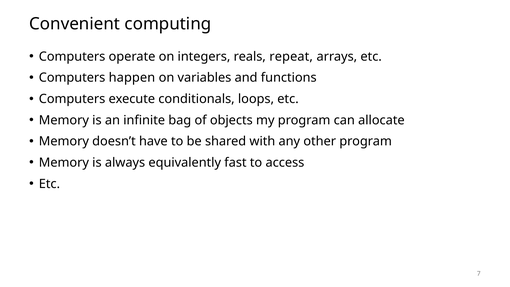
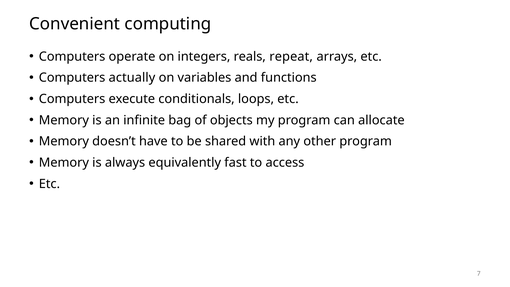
happen: happen -> actually
